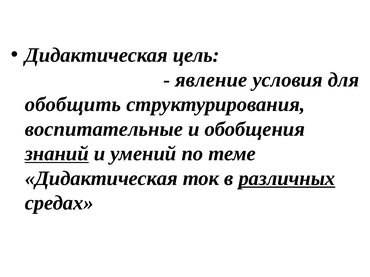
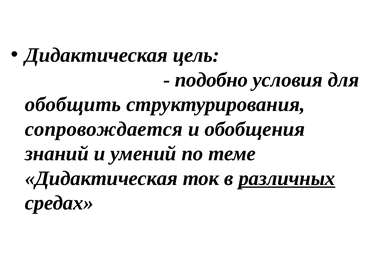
явление: явление -> подобно
воспитательные: воспитательные -> сопровождается
знаний underline: present -> none
